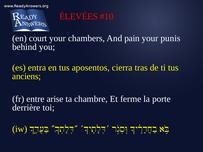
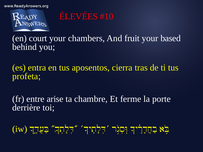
pain: pain -> fruit
punis: punis -> based
anciens: anciens -> profeta
